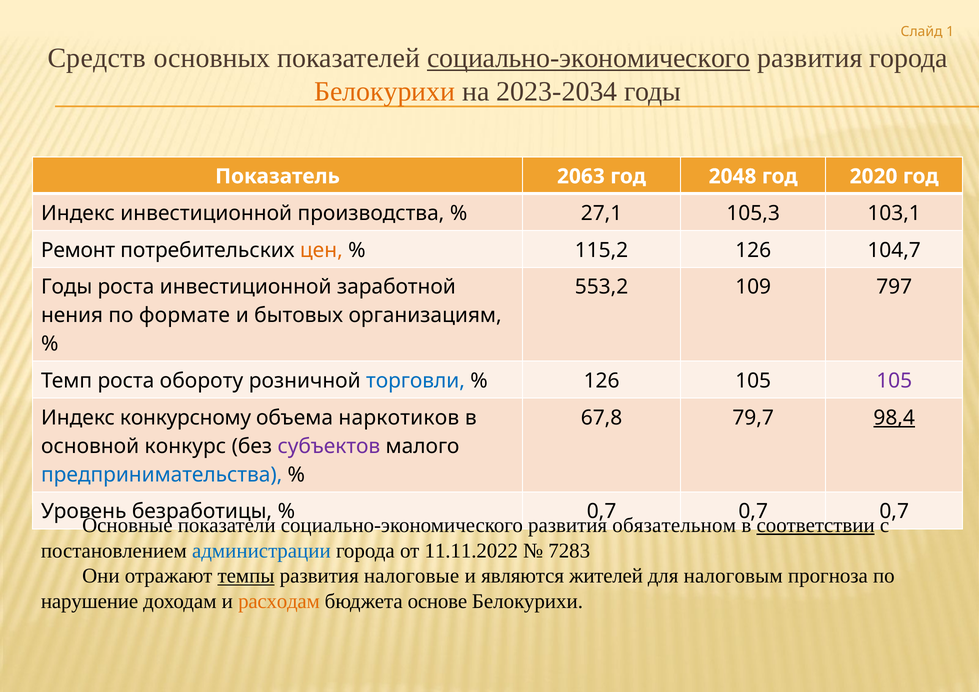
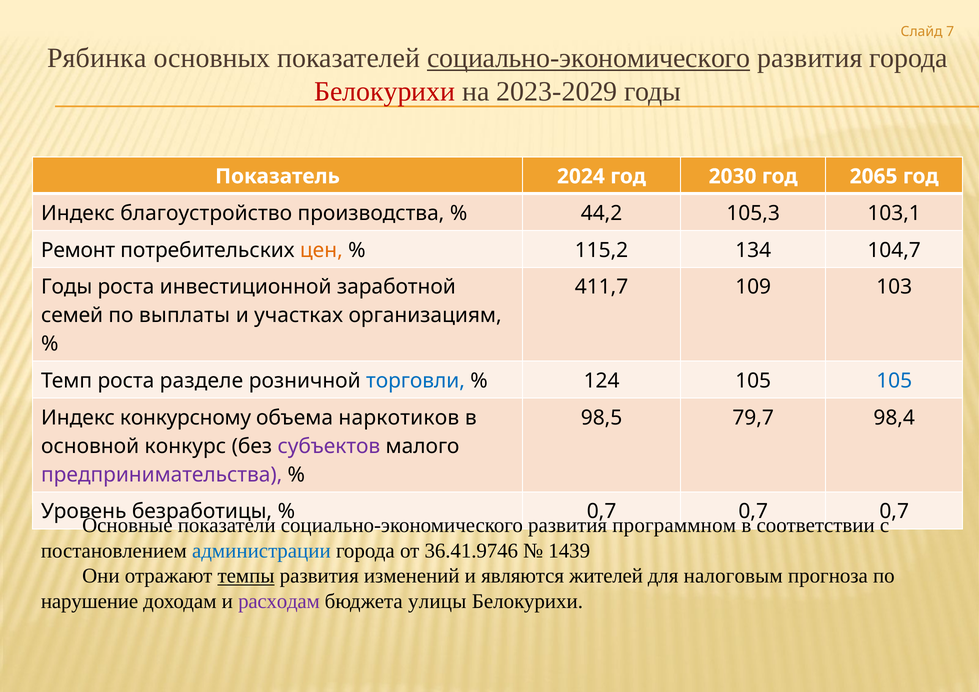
1: 1 -> 7
Средств: Средств -> Рябинка
Белокурихи at (385, 92) colour: orange -> red
2023-2034: 2023-2034 -> 2023-2029
2063: 2063 -> 2024
2048: 2048 -> 2030
2020: 2020 -> 2065
Индекс инвестиционной: инвестиционной -> благоустройство
27,1: 27,1 -> 44,2
115,2 126: 126 -> 134
553,2: 553,2 -> 411,7
797: 797 -> 103
нения: нения -> семей
формате: формате -> выплаты
бытовых: бытовых -> участках
обороту: обороту -> разделе
126 at (602, 381): 126 -> 124
105 at (894, 381) colour: purple -> blue
67,8: 67,8 -> 98,5
98,4 underline: present -> none
предпринимательства colour: blue -> purple
обязательном: обязательном -> программном
соответствии underline: present -> none
11.11.2022: 11.11.2022 -> 36.41.9746
7283: 7283 -> 1439
налоговые: налоговые -> изменений
расходам colour: orange -> purple
основе: основе -> улицы
